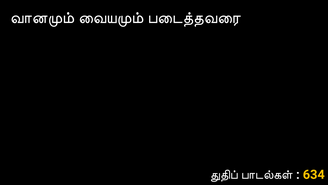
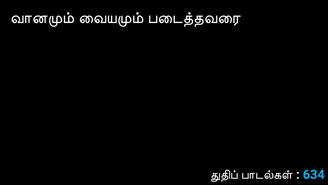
634 colour: yellow -> light blue
